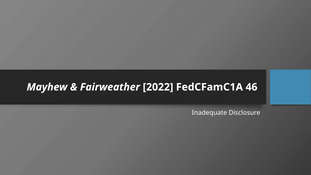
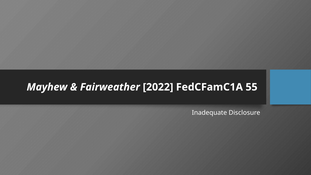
46: 46 -> 55
